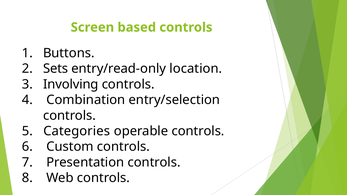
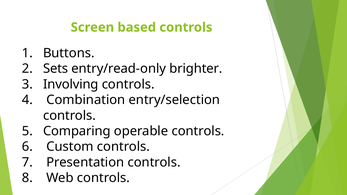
location: location -> brighter
Categories: Categories -> Comparing
